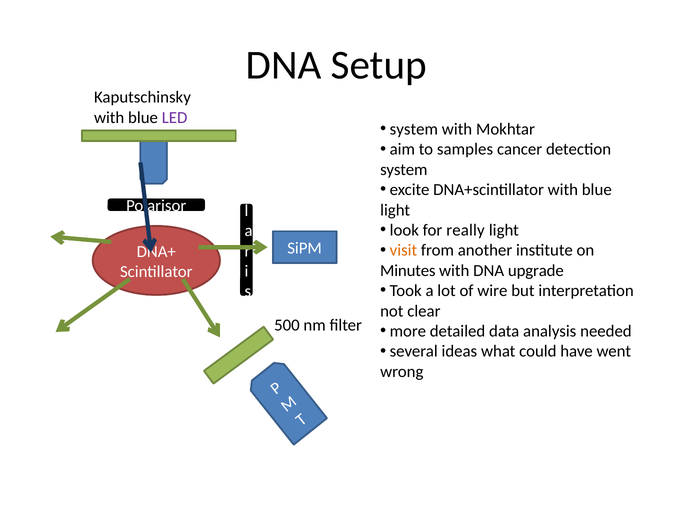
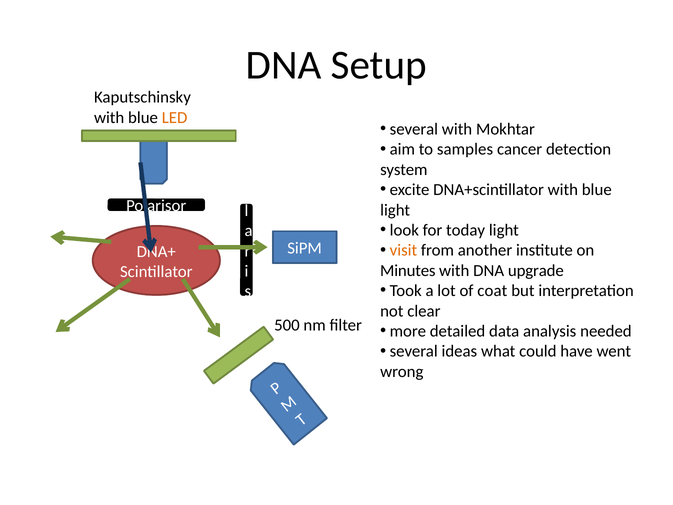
LED colour: purple -> orange
system at (414, 129): system -> several
really: really -> today
wire: wire -> coat
